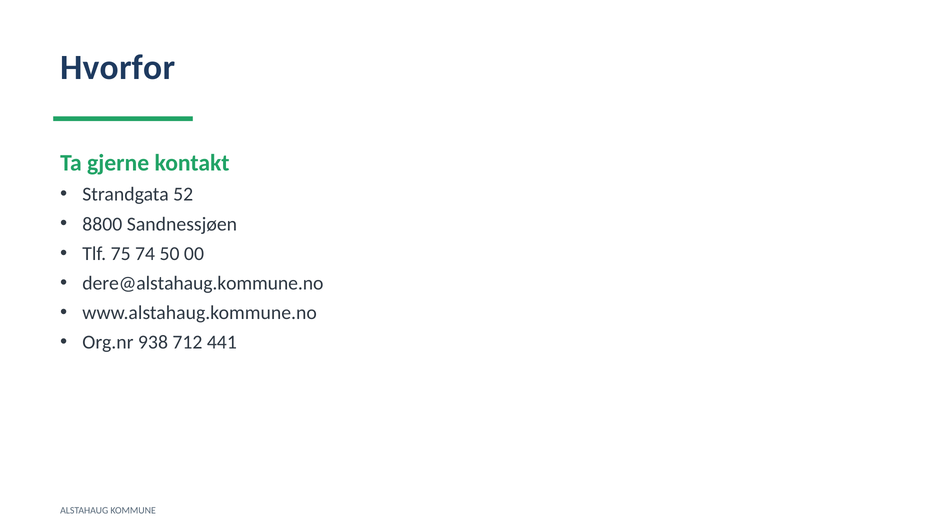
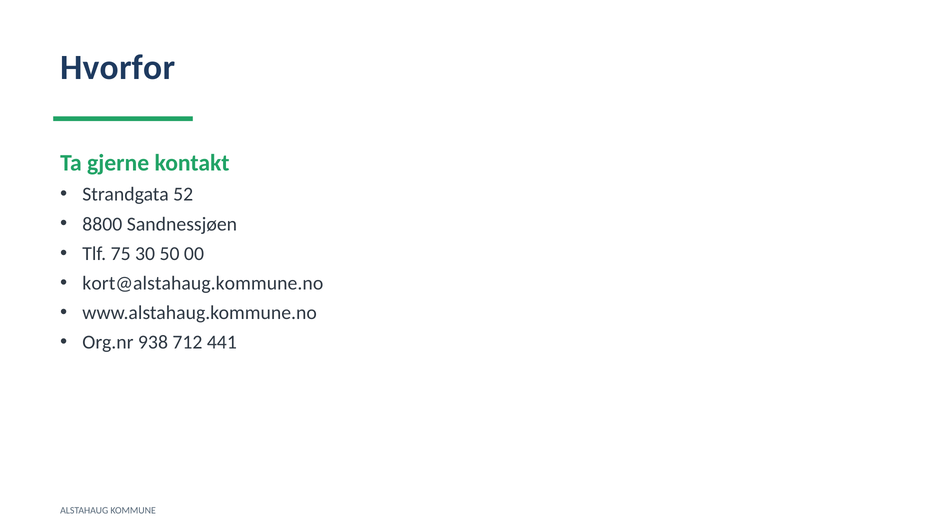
74: 74 -> 30
dere@alstahaug.kommune.no: dere@alstahaug.kommune.no -> kort@alstahaug.kommune.no
